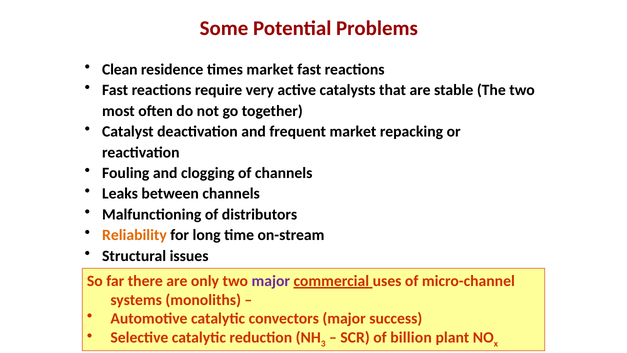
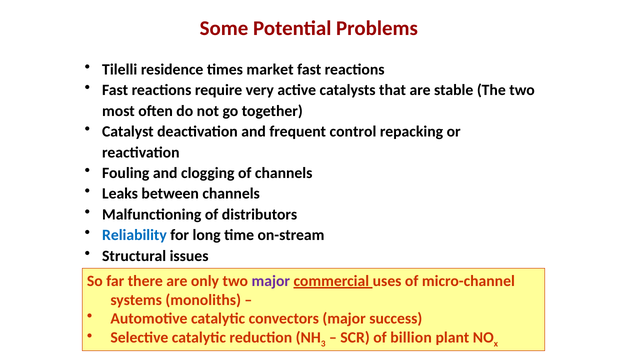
Clean: Clean -> Tilelli
frequent market: market -> control
Reliability colour: orange -> blue
